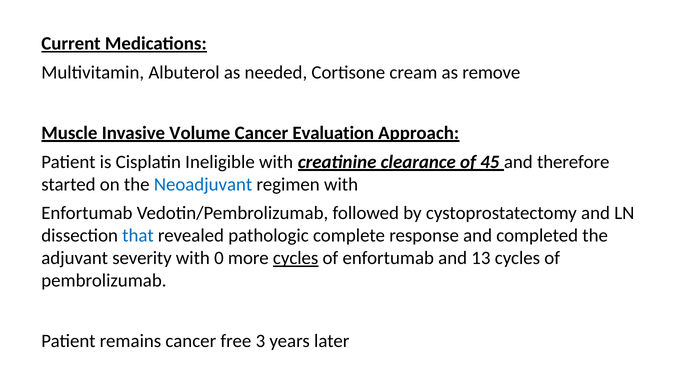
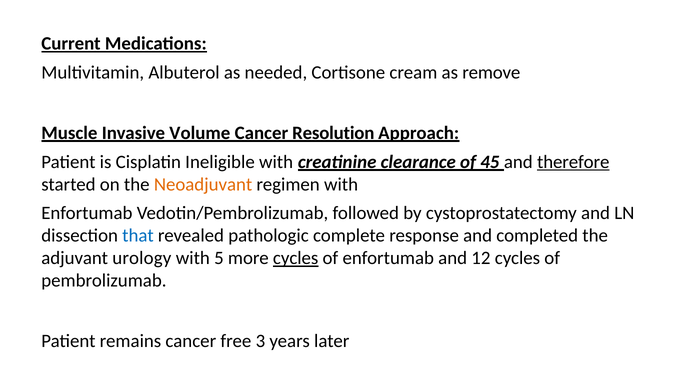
Evaluation: Evaluation -> Resolution
therefore underline: none -> present
Neoadjuvant colour: blue -> orange
severity: severity -> urology
0: 0 -> 5
13: 13 -> 12
